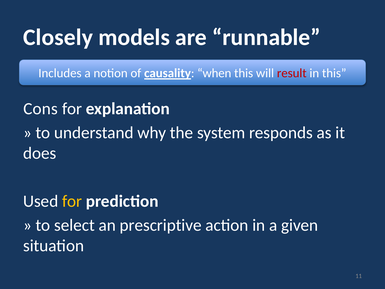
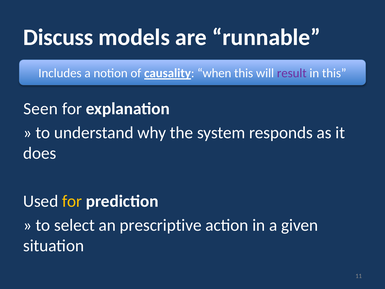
Closely: Closely -> Discuss
result colour: red -> purple
Cons: Cons -> Seen
